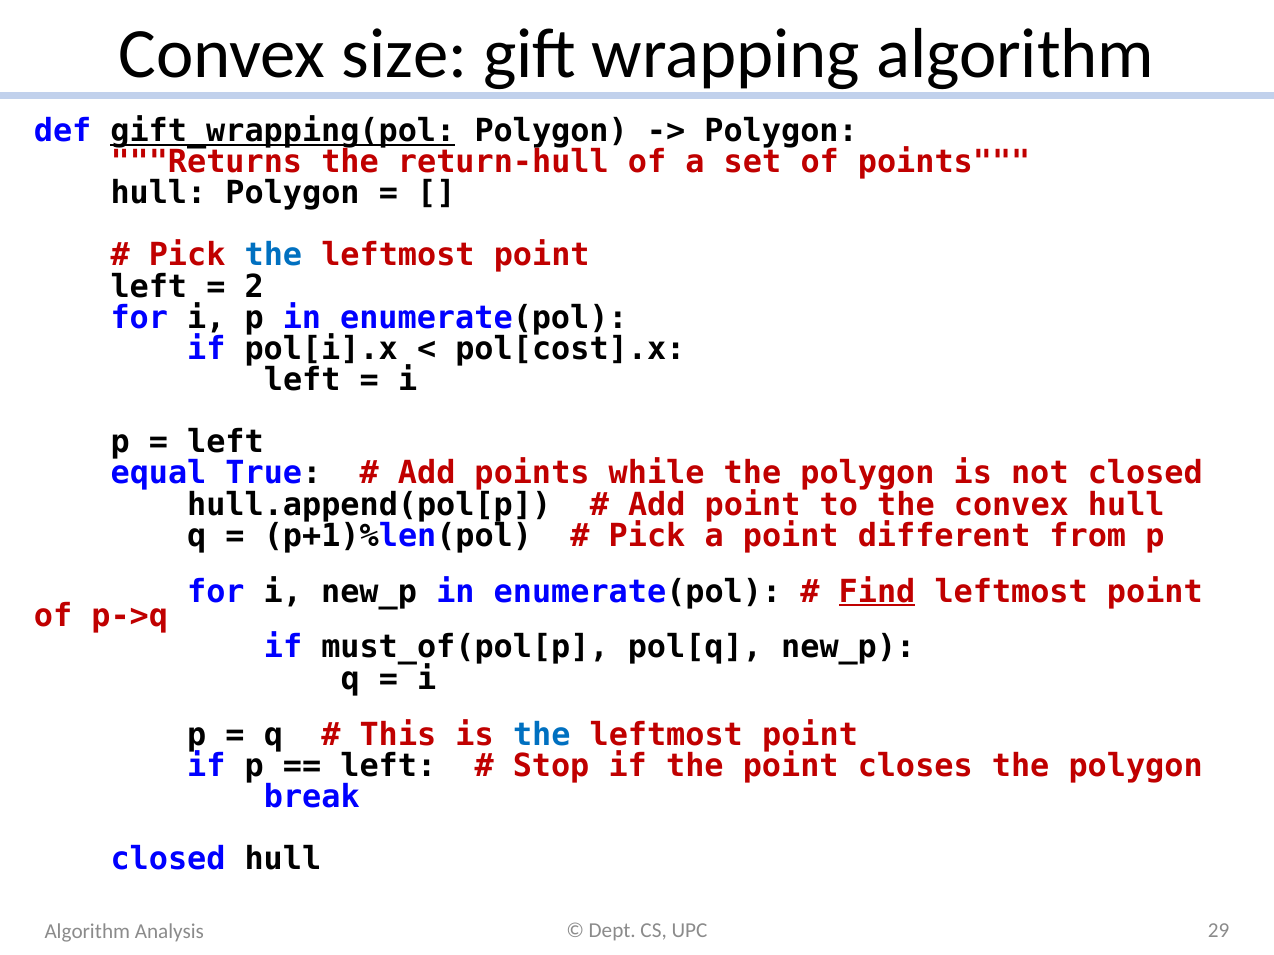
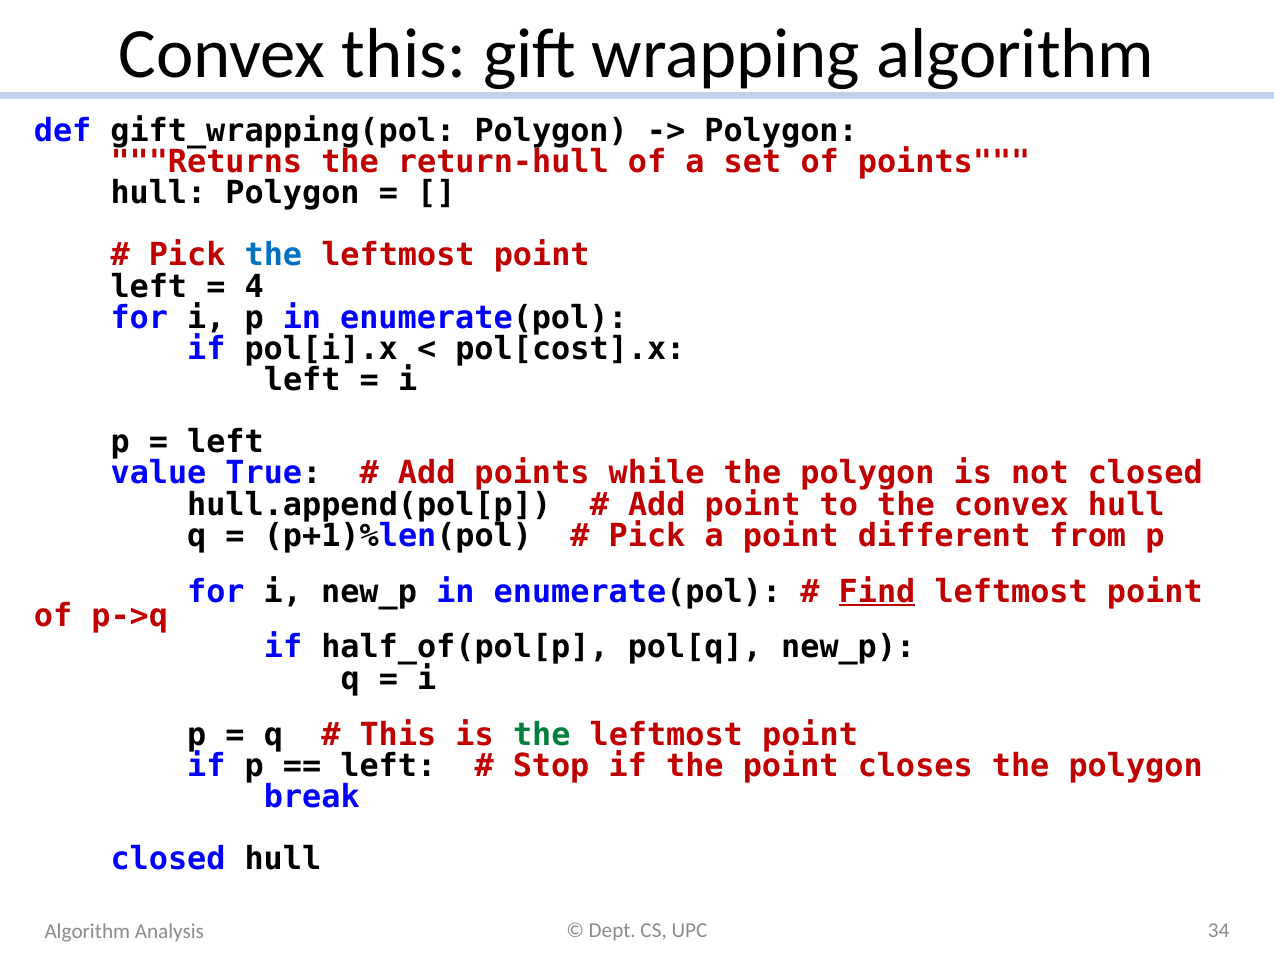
Convex size: size -> this
gift_wrapping(pol underline: present -> none
2: 2 -> 4
equal: equal -> value
must_of(pol[p: must_of(pol[p -> half_of(pol[p
the at (542, 735) colour: blue -> green
29: 29 -> 34
